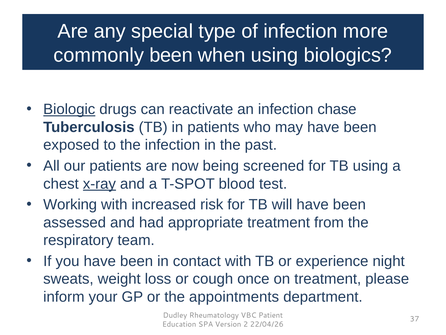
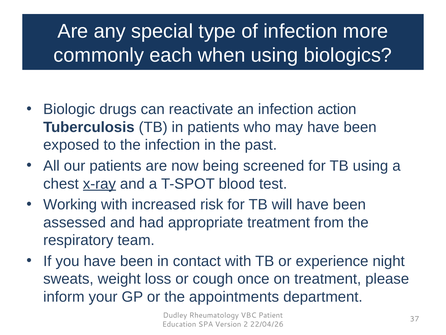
commonly been: been -> each
Biologic underline: present -> none
chase: chase -> action
